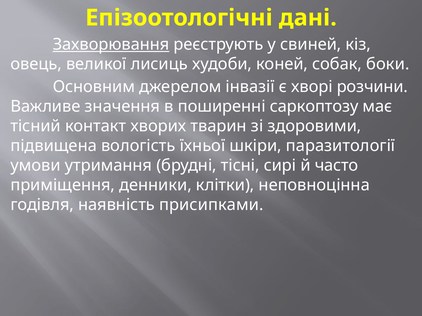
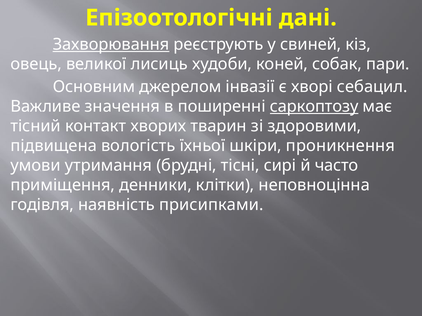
боки: боки -> пари
розчини: розчини -> себацил
саркоптозу underline: none -> present
паразитології: паразитології -> проникнення
